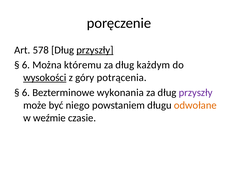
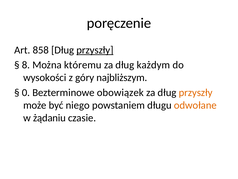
578: 578 -> 858
6 at (26, 65): 6 -> 8
wysokości underline: present -> none
potrącenia: potrącenia -> najbliższym
6 at (26, 92): 6 -> 0
wykonania: wykonania -> obowiązek
przyszły at (196, 92) colour: purple -> orange
weźmie: weźmie -> żądaniu
